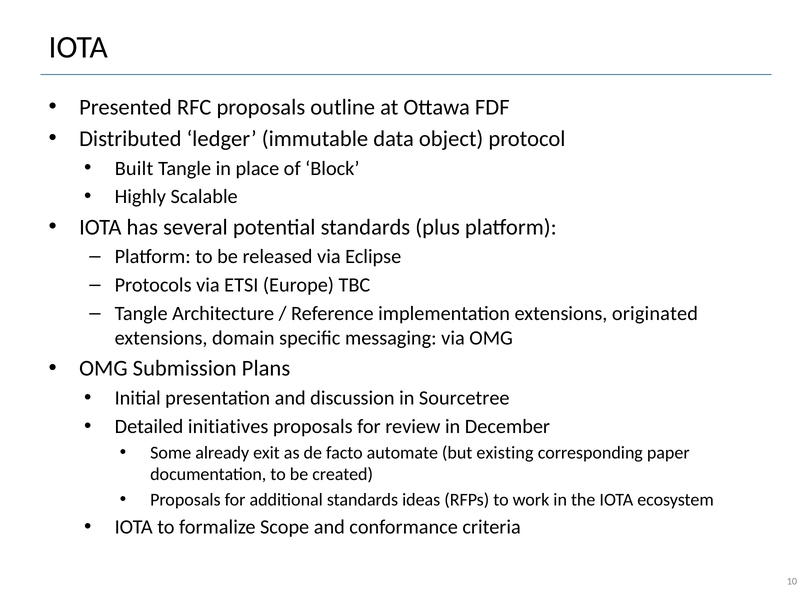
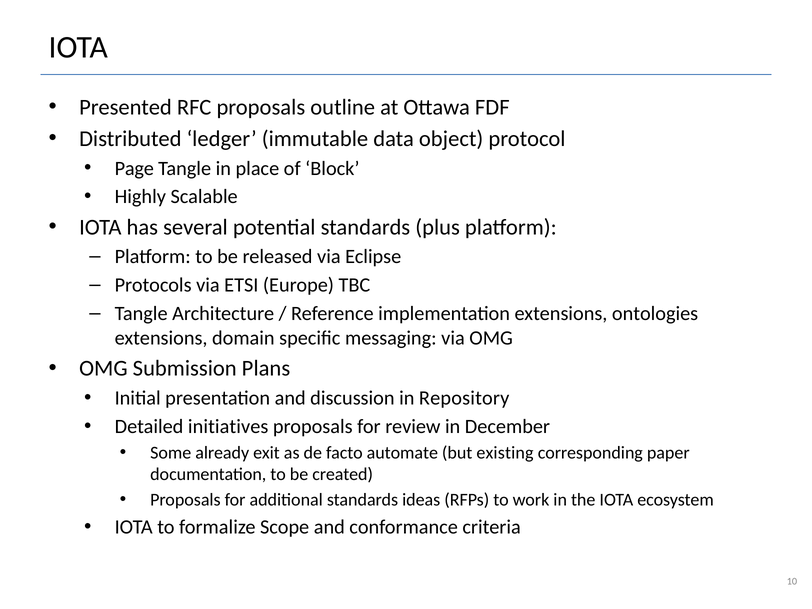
Built: Built -> Page
originated: originated -> ontologies
Sourcetree: Sourcetree -> Repository
